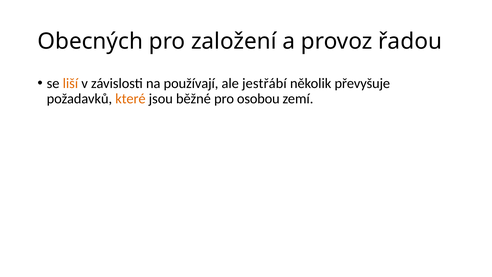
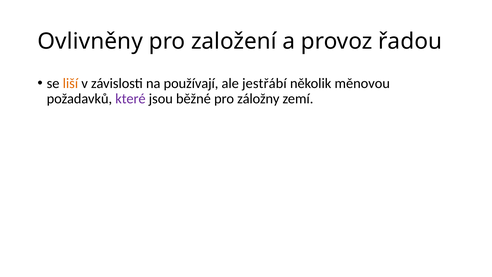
Obecných: Obecných -> Ovlivněny
převyšuje: převyšuje -> měnovou
které colour: orange -> purple
osobou: osobou -> záložny
